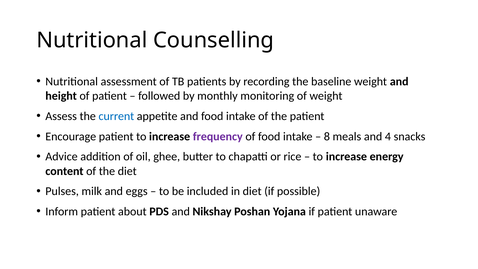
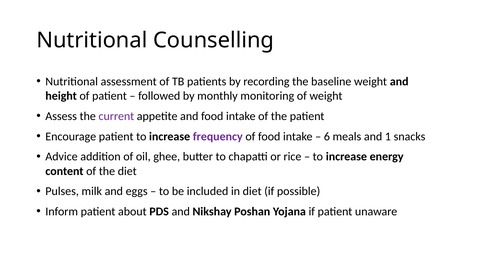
current colour: blue -> purple
8: 8 -> 6
4: 4 -> 1
